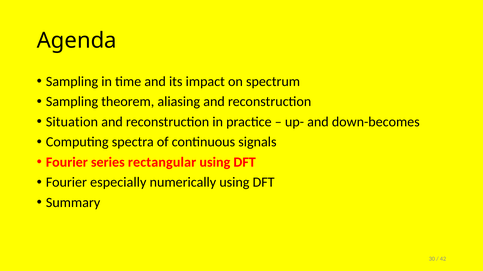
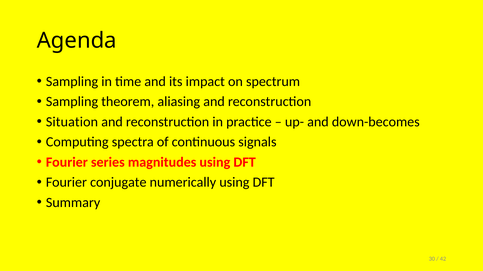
rectangular: rectangular -> magnitudes
especially: especially -> conjugate
